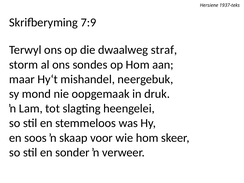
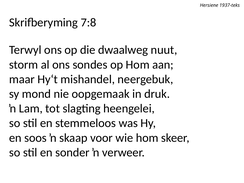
7:9: 7:9 -> 7:8
straf: straf -> nuut
